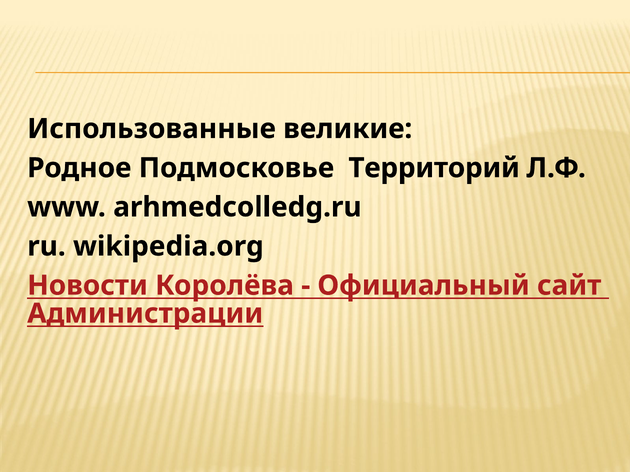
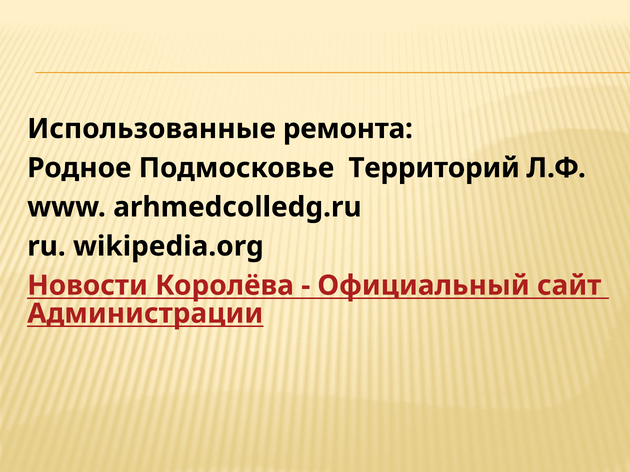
великие: великие -> ремонта
